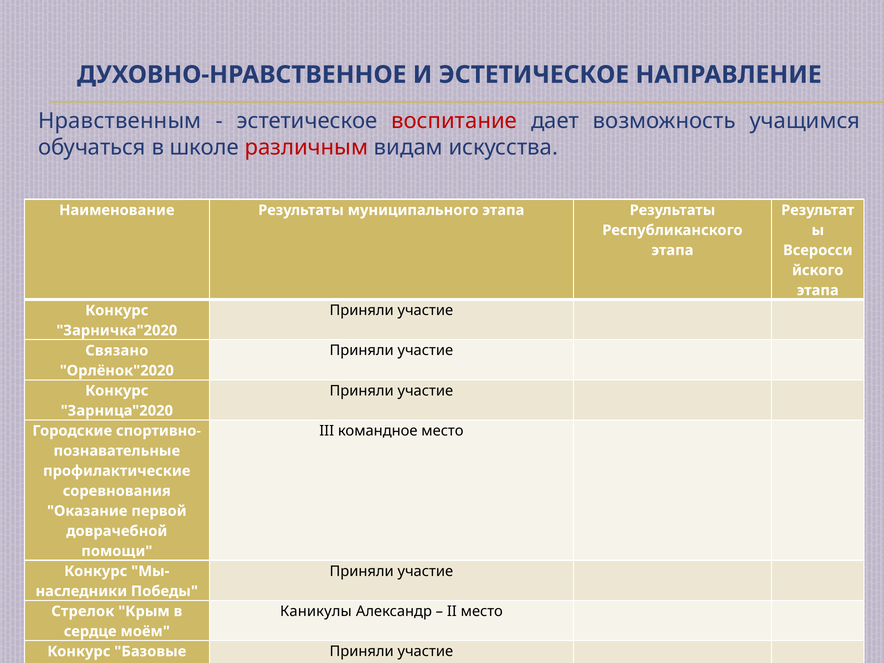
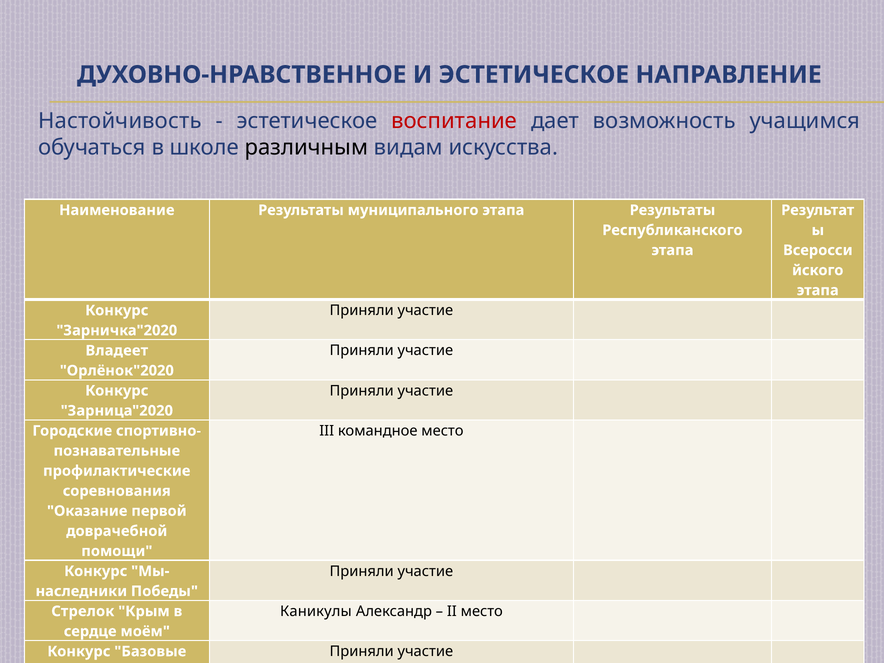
Нравственным: Нравственным -> Настойчивость
различным colour: red -> black
Связано: Связано -> Владеет
